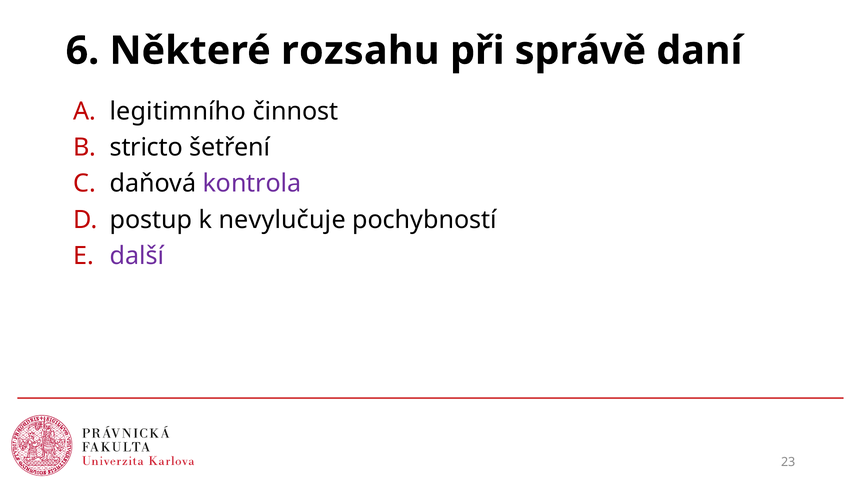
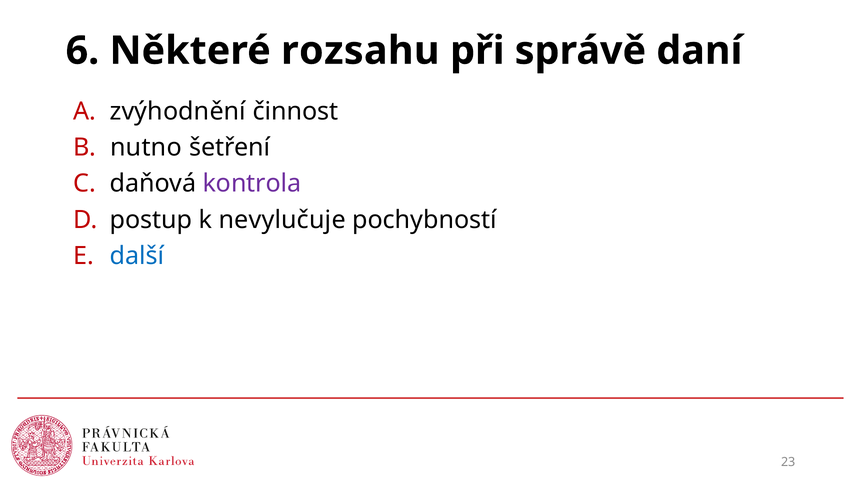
legitimního: legitimního -> zvýhodnění
stricto: stricto -> nutno
další colour: purple -> blue
